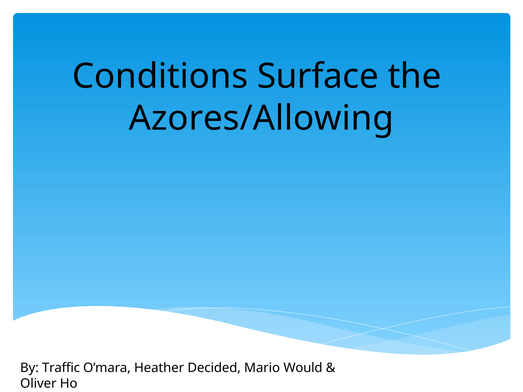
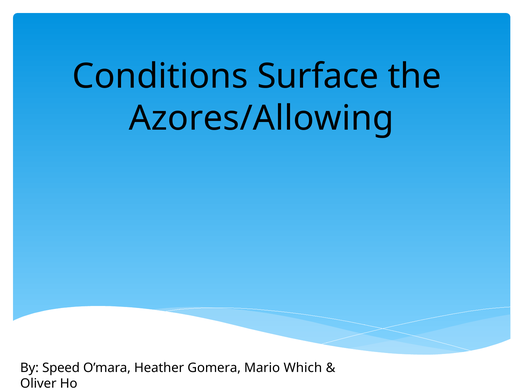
Traffic: Traffic -> Speed
Decided: Decided -> Gomera
Would: Would -> Which
